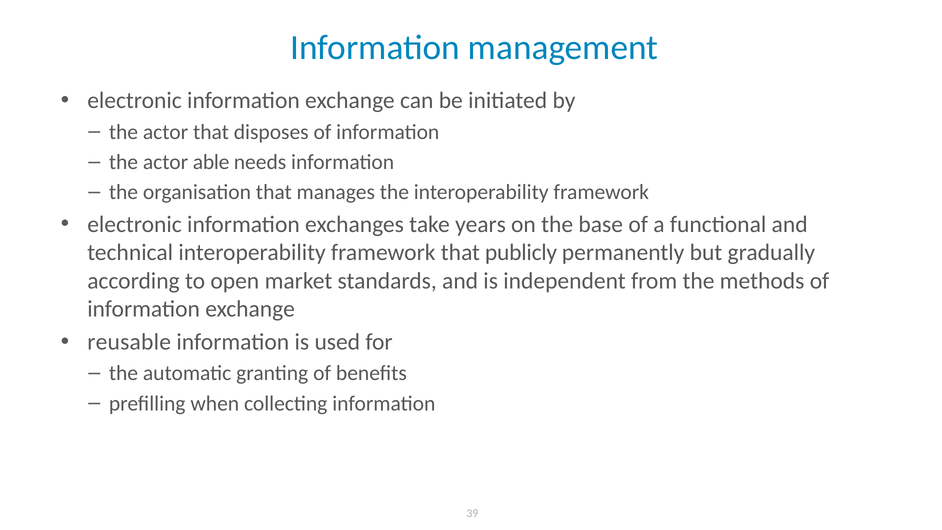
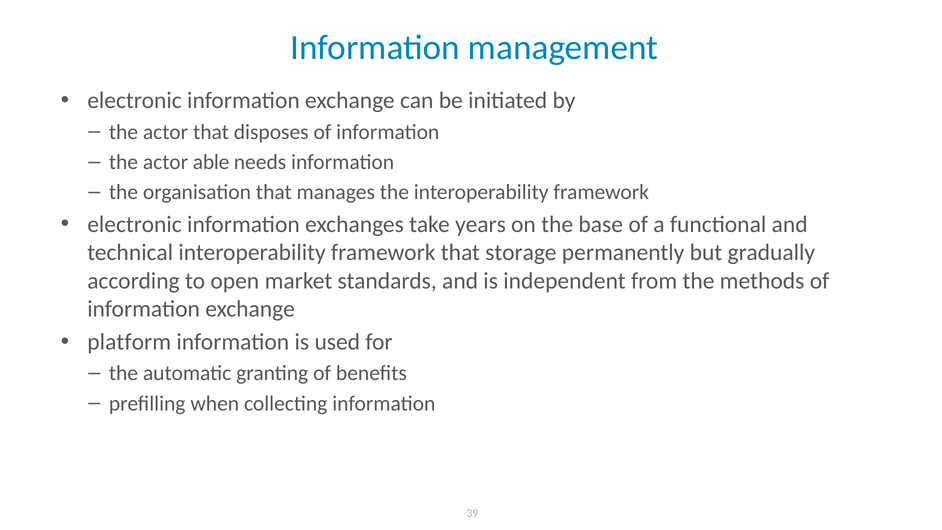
publicly: publicly -> storage
reusable: reusable -> platform
